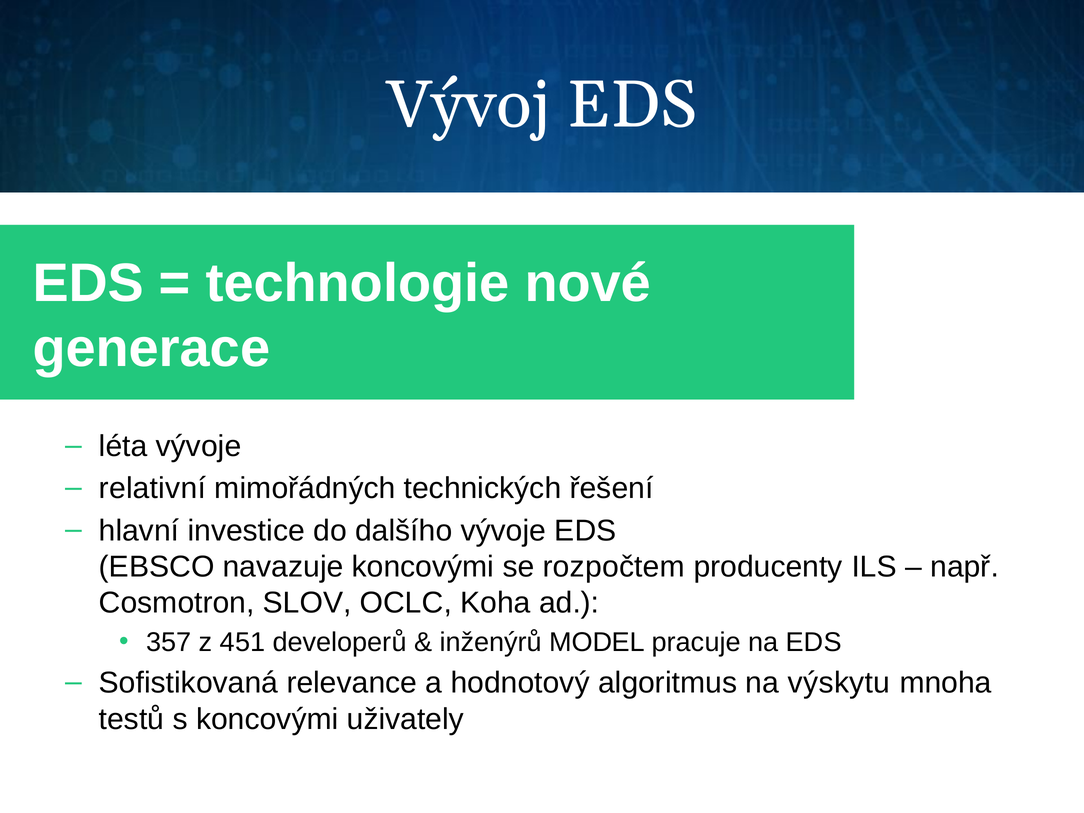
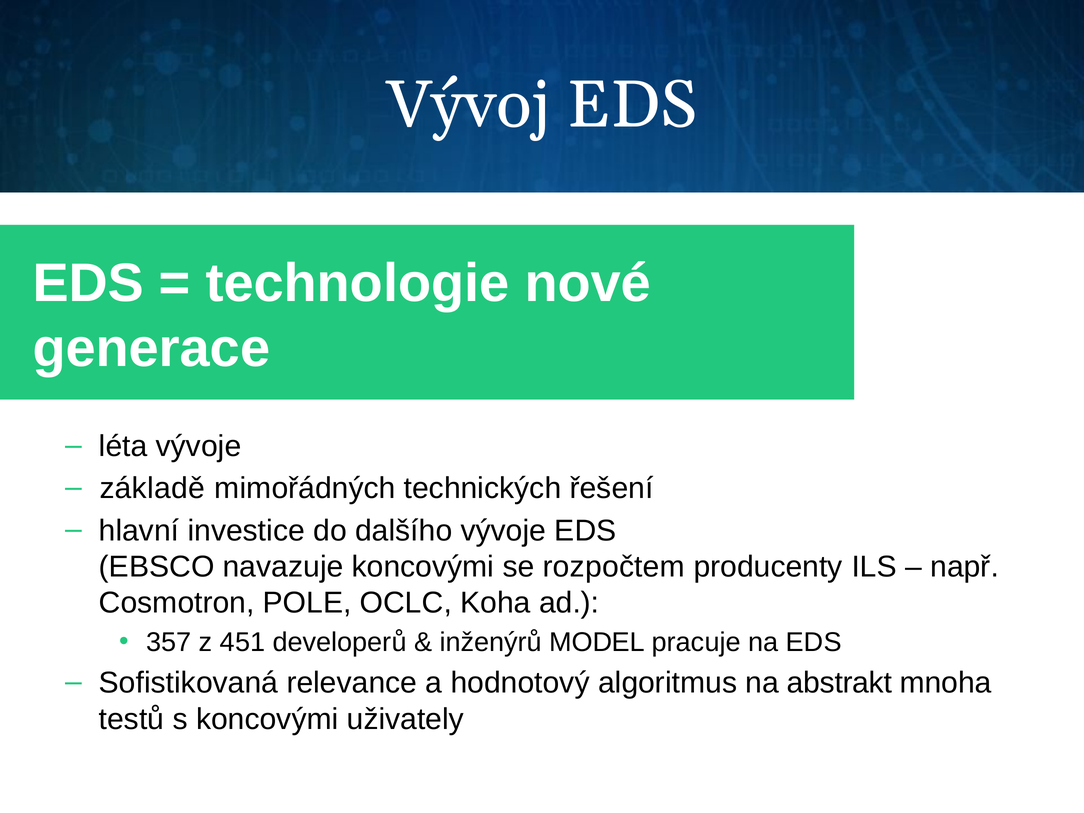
relativní: relativní -> základě
SLOV: SLOV -> POLE
výskytu: výskytu -> abstrakt
